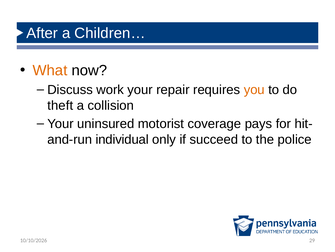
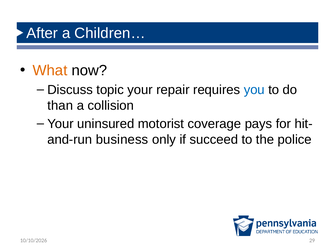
work: work -> topic
you colour: orange -> blue
theft: theft -> than
individual: individual -> business
